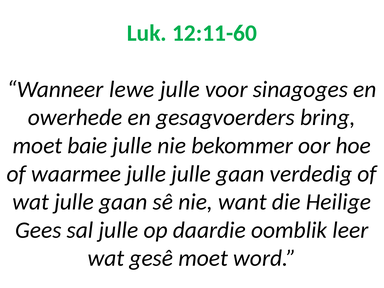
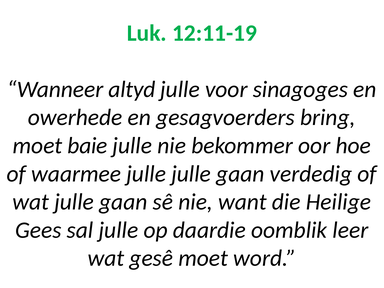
12:11-60: 12:11-60 -> 12:11-19
lewe: lewe -> altyd
